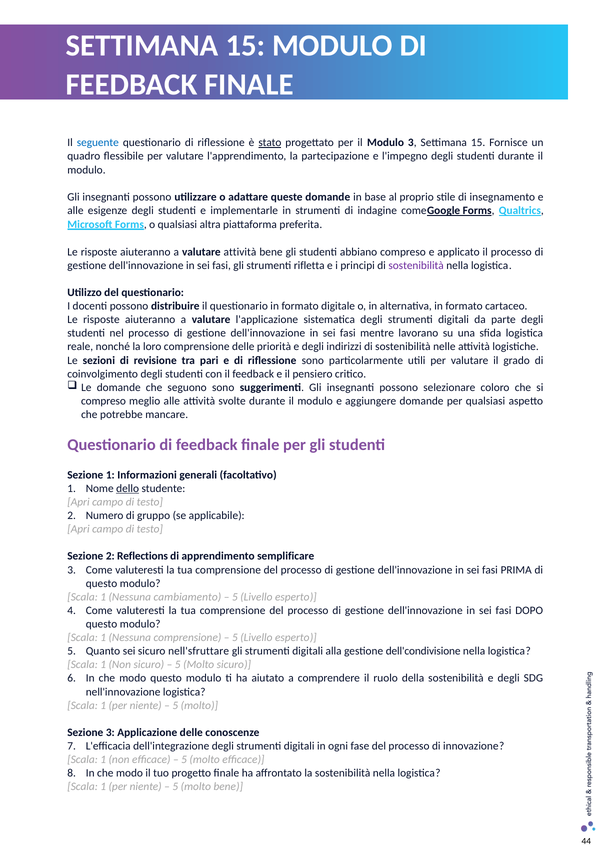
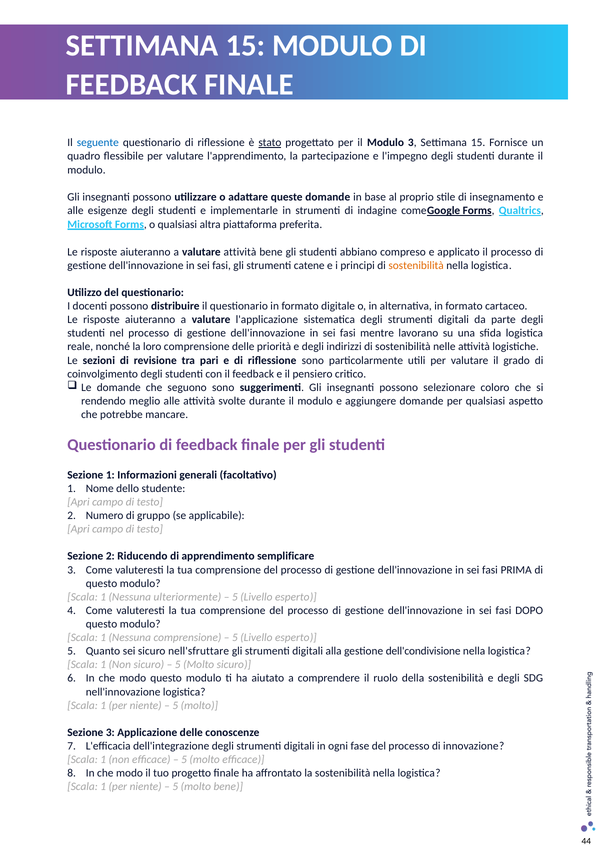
rifletta: rifletta -> catene
sostenibilità at (416, 265) colour: purple -> orange
compreso at (103, 401): compreso -> rendendo
dello underline: present -> none
Reflections: Reflections -> Riducendo
cambiamento: cambiamento -> ulteriormente
